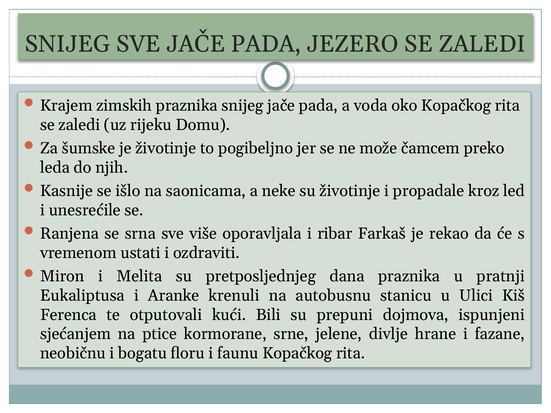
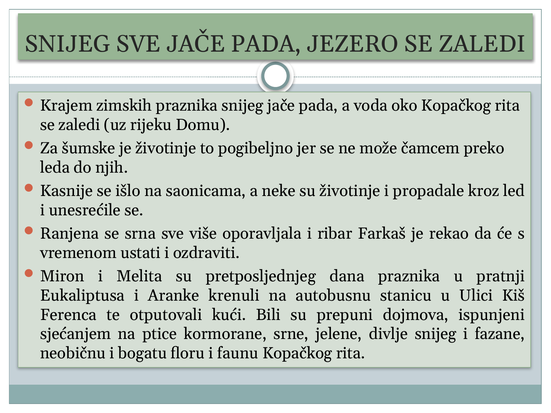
divlje hrane: hrane -> snijeg
